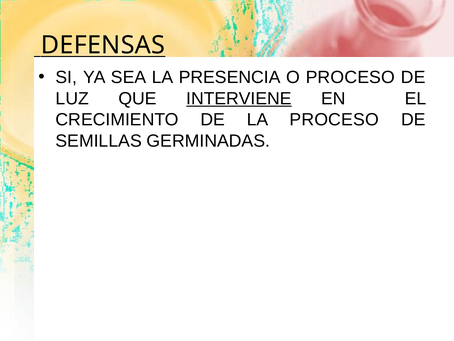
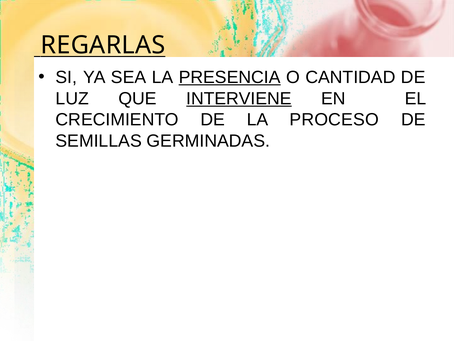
DEFENSAS: DEFENSAS -> REGARLAS
PRESENCIA underline: none -> present
O PROCESO: PROCESO -> CANTIDAD
